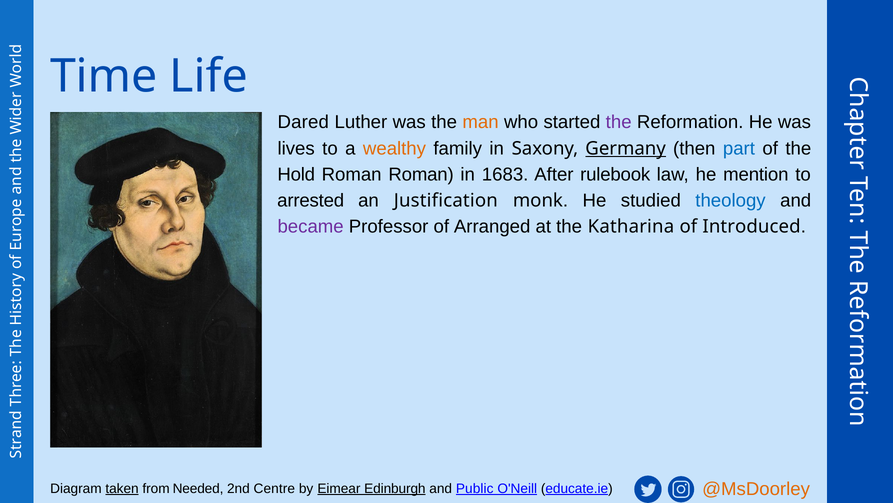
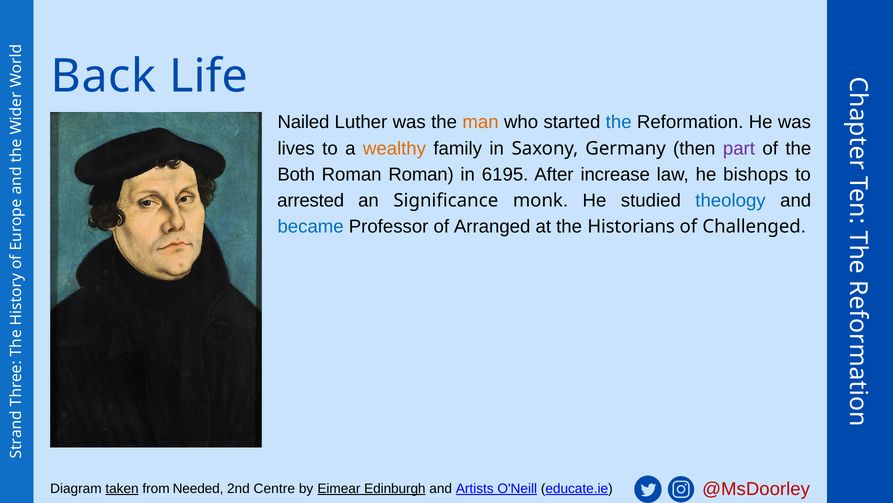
Time: Time -> Back
Dared: Dared -> Nailed
the at (619, 122) colour: purple -> blue
Germany underline: present -> none
part colour: blue -> purple
Hold: Hold -> Both
1683: 1683 -> 6195
rulebook: rulebook -> increase
mention: mention -> bishops
Justification: Justification -> Significance
became colour: purple -> blue
Katharina: Katharina -> Historians
Introduced: Introduced -> Challenged
@MsDoorley colour: orange -> red
Public: Public -> Artists
